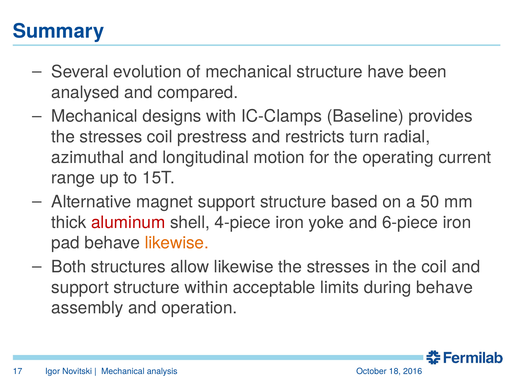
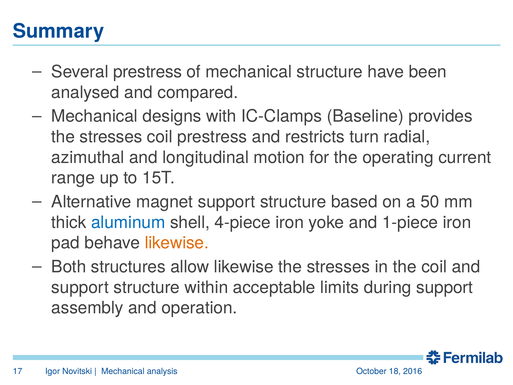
Several evolution: evolution -> prestress
aluminum colour: red -> blue
6-piece: 6-piece -> 1-piece
during behave: behave -> support
